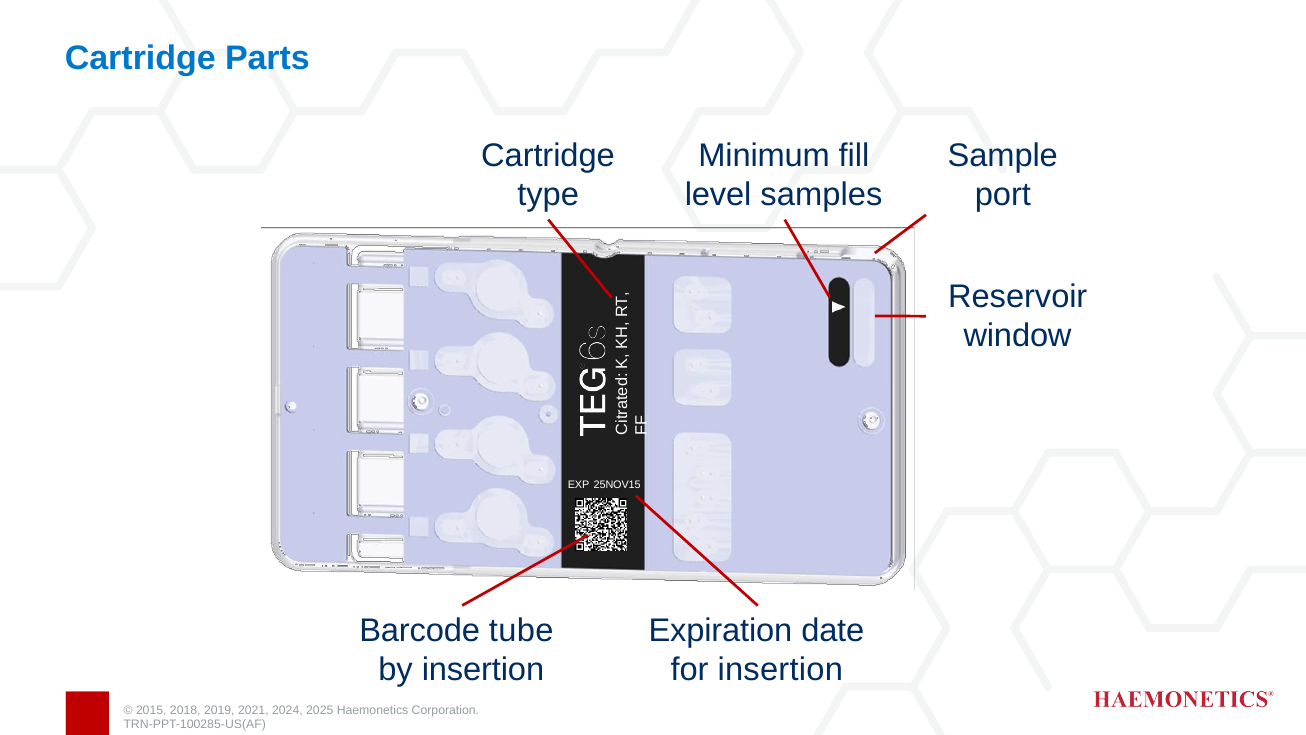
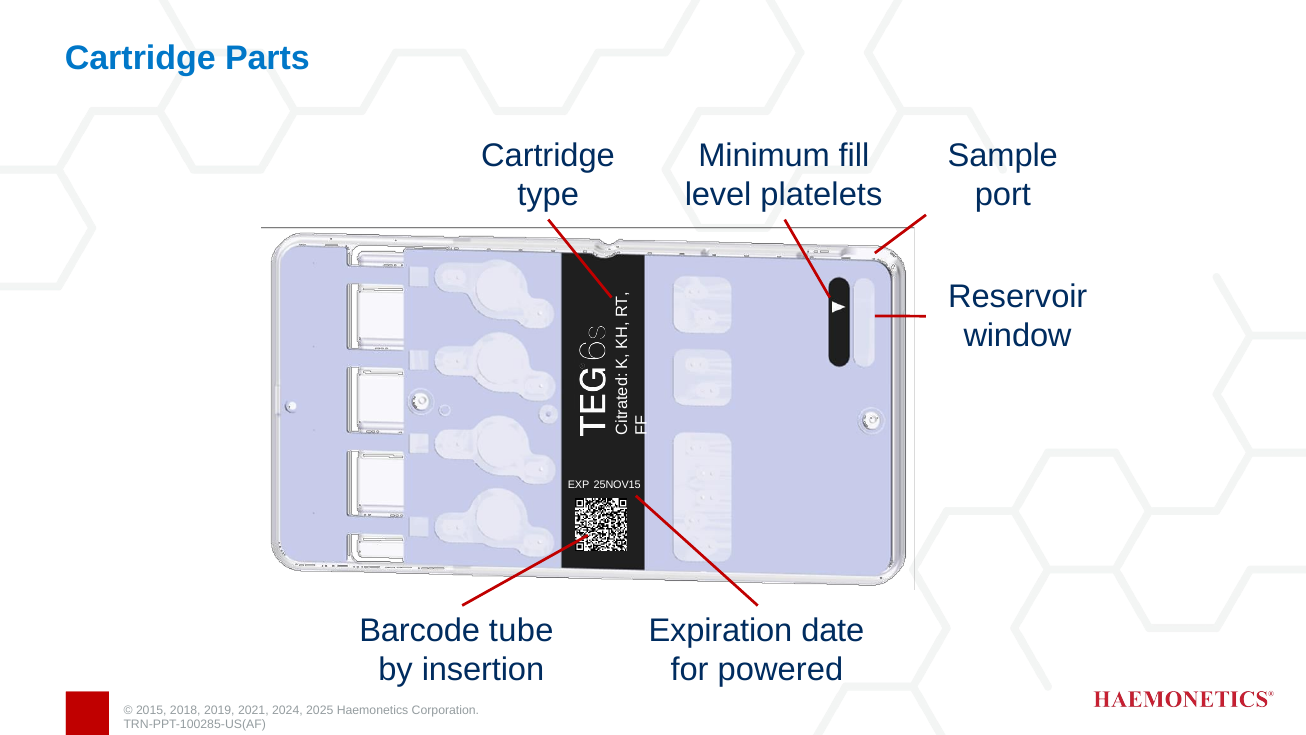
samples: samples -> platelets
for insertion: insertion -> powered
